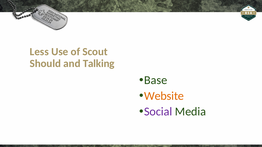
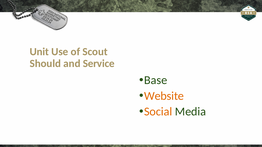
Less: Less -> Unit
Talking: Talking -> Service
Social colour: purple -> orange
